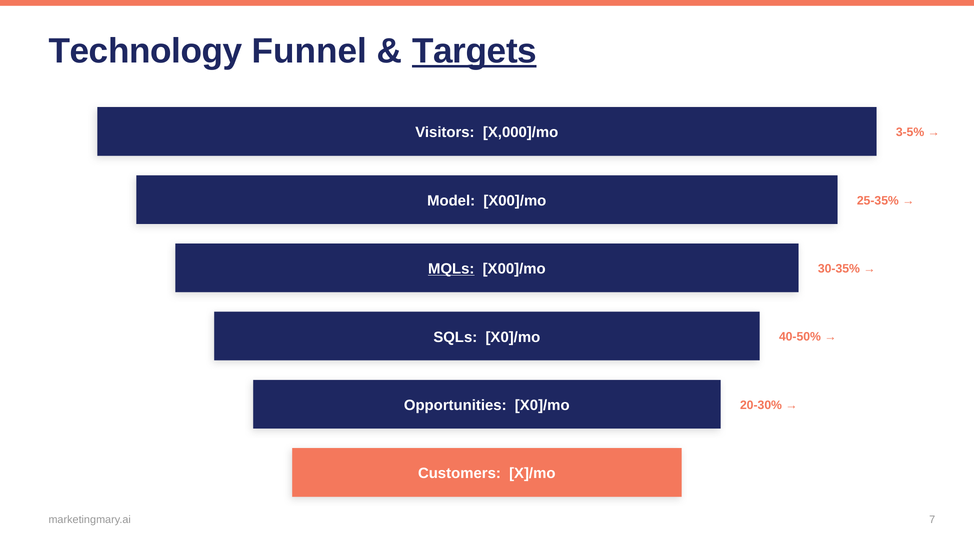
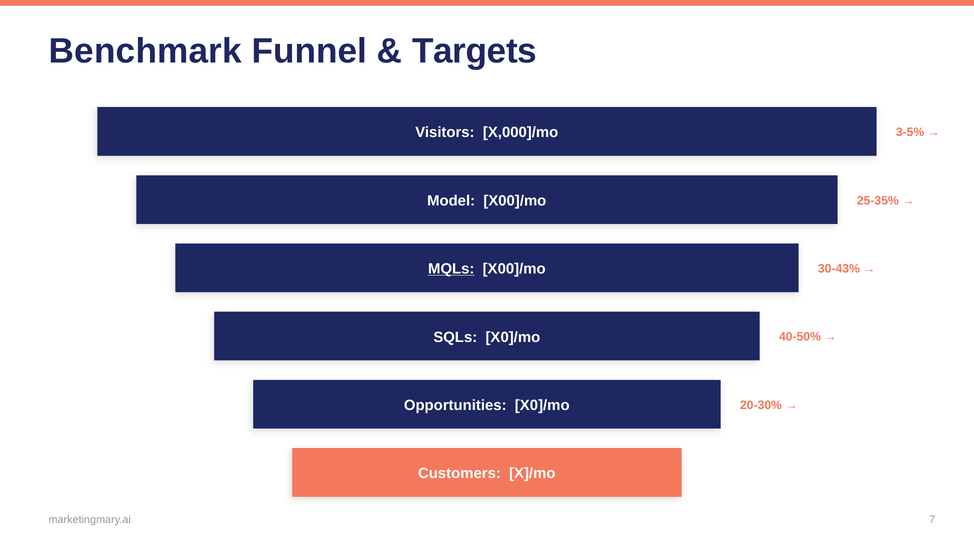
Technology: Technology -> Benchmark
Targets underline: present -> none
30-35%: 30-35% -> 30-43%
